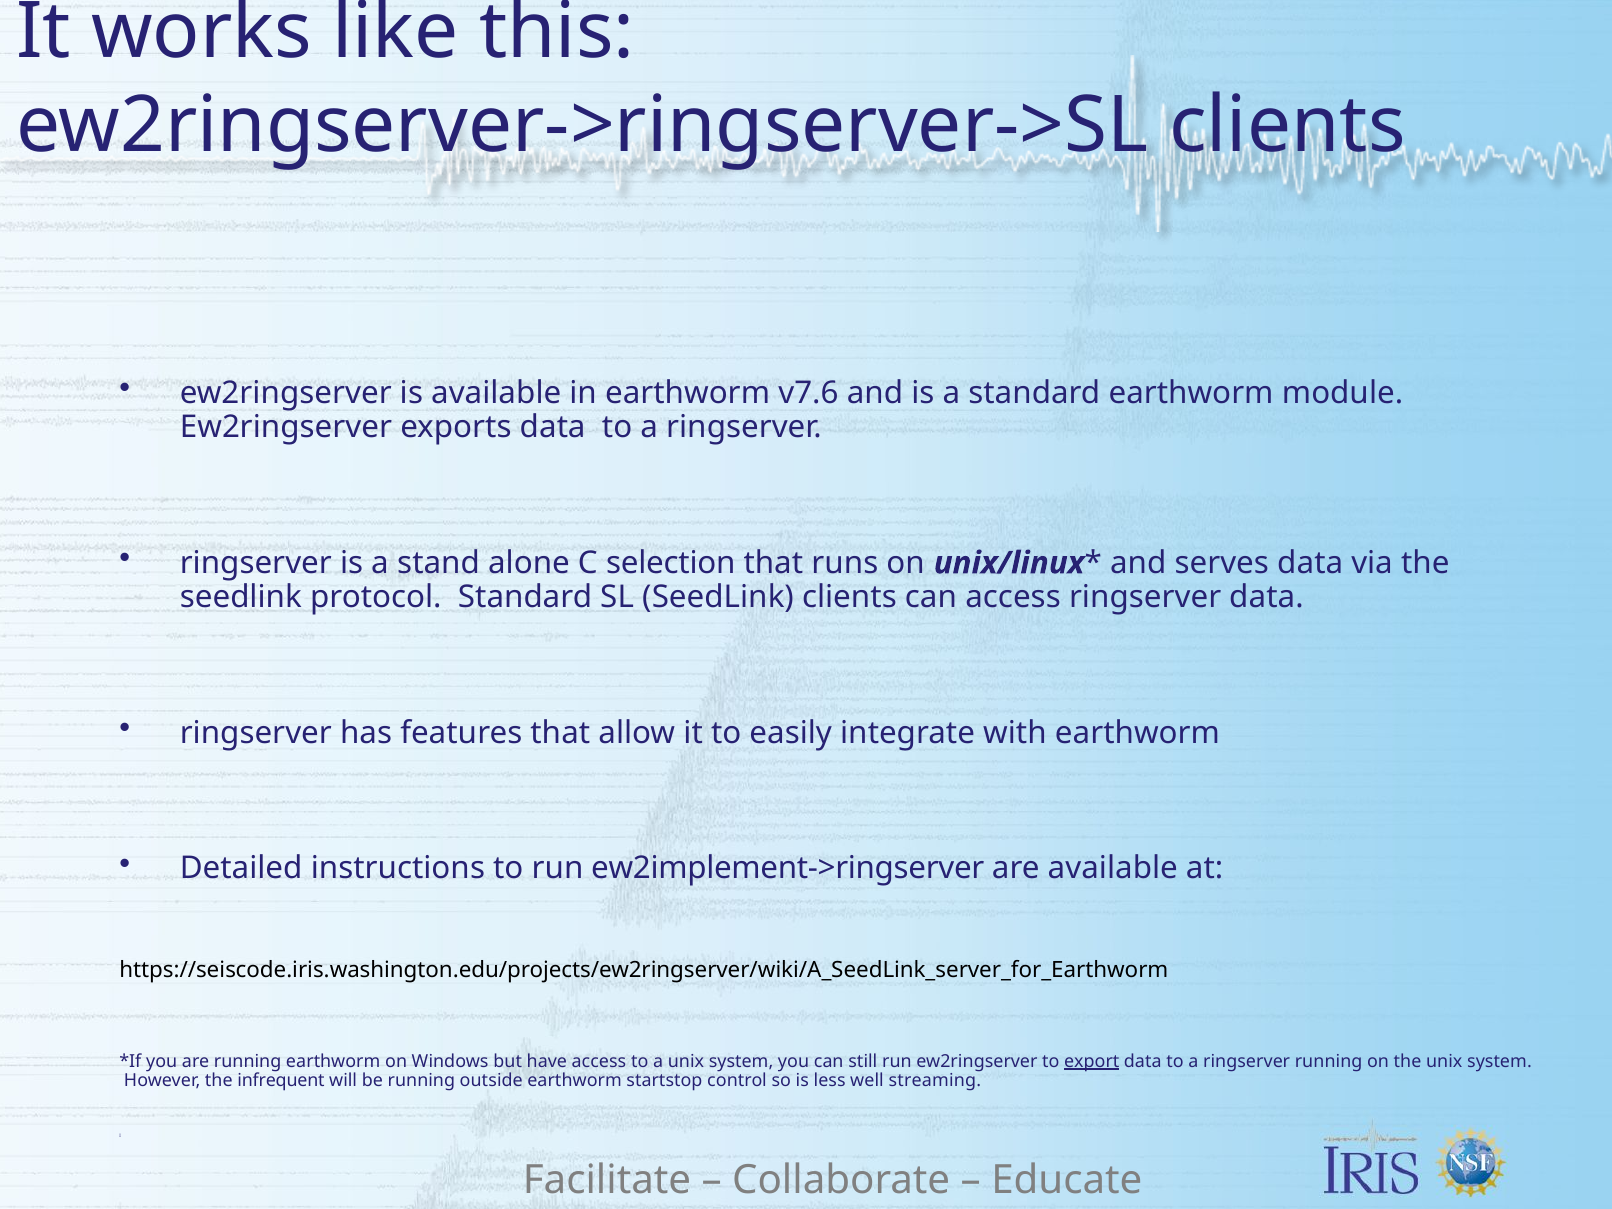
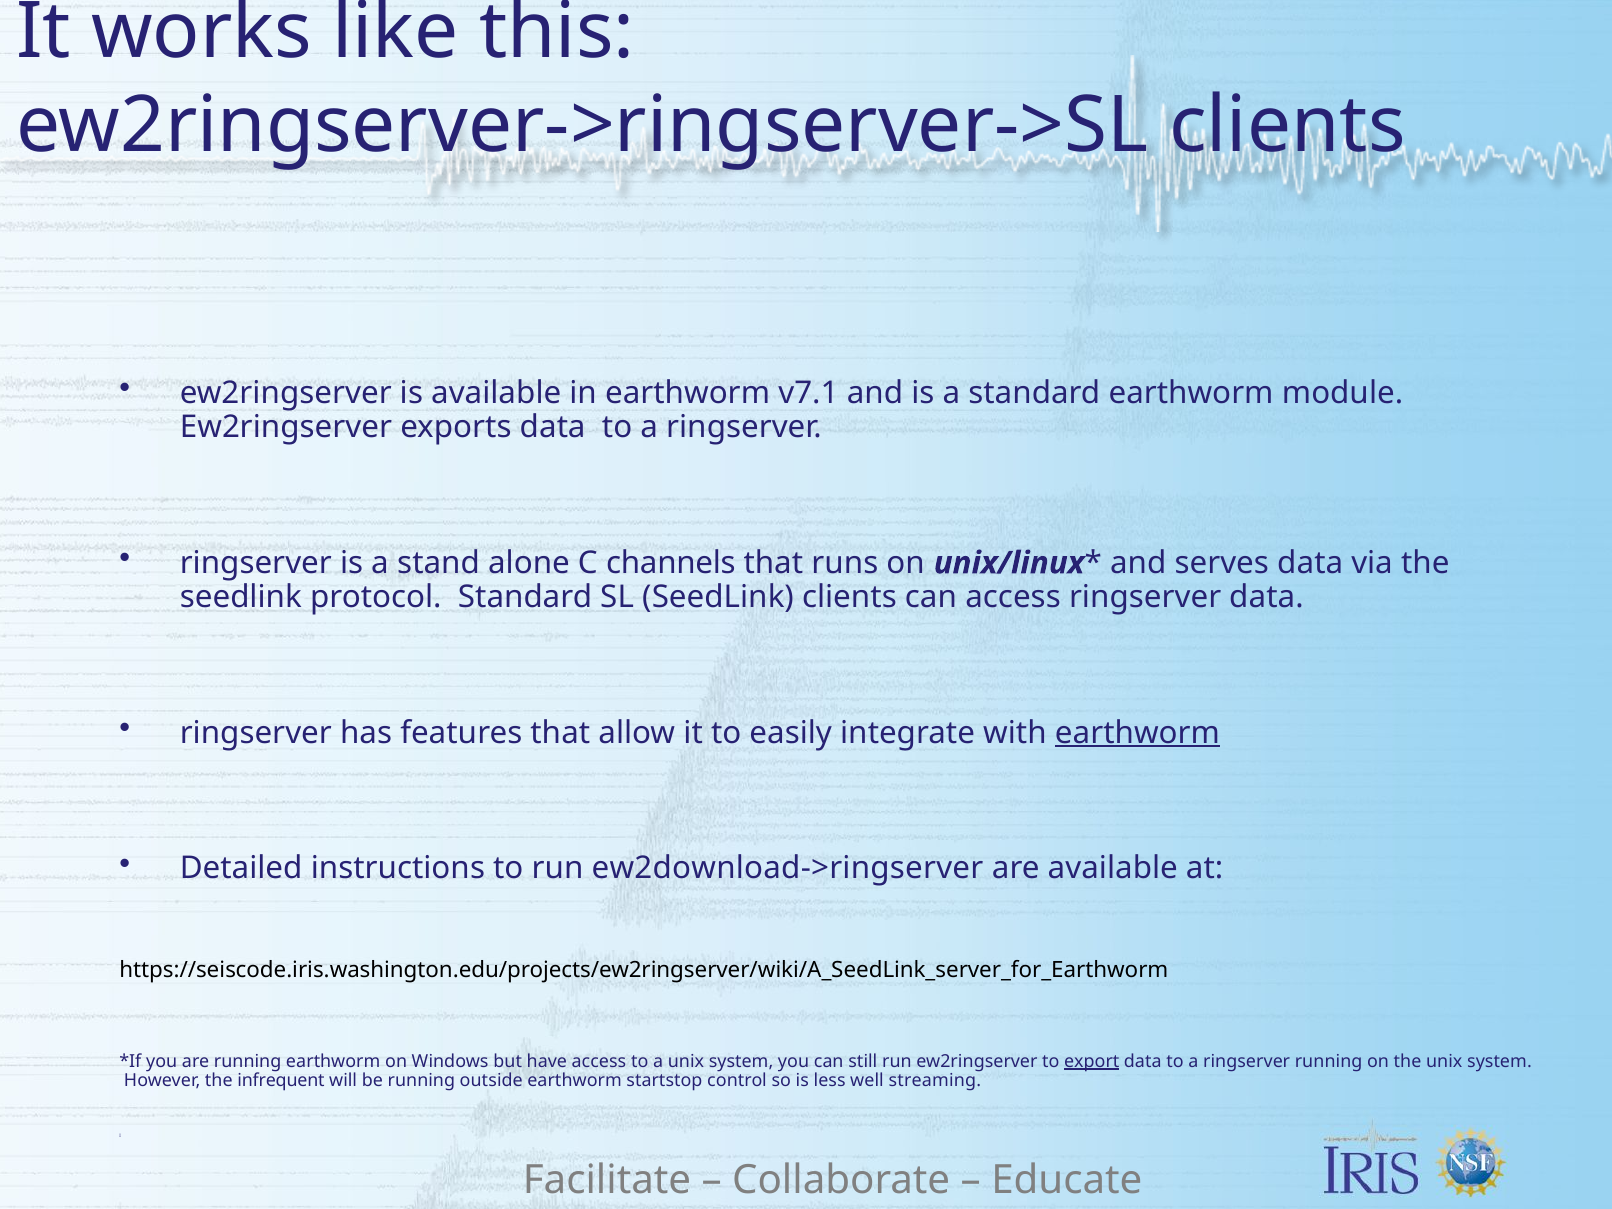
v7.6: v7.6 -> v7.1
selection: selection -> channels
earthworm at (1137, 733) underline: none -> present
ew2implement->ringserver: ew2implement->ringserver -> ew2download->ringserver
